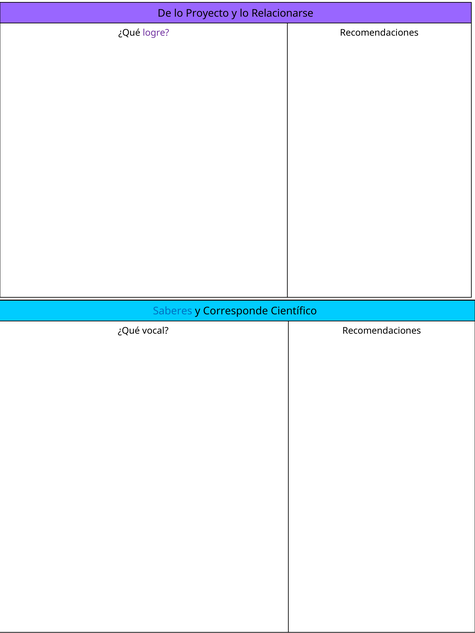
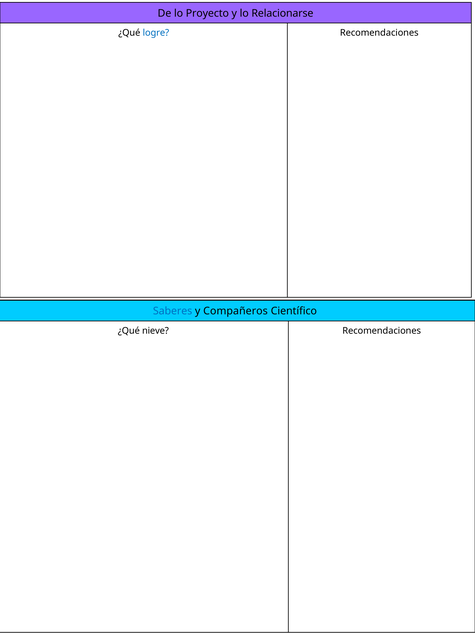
logre colour: purple -> blue
Corresponde: Corresponde -> Compañeros
vocal: vocal -> nieve
